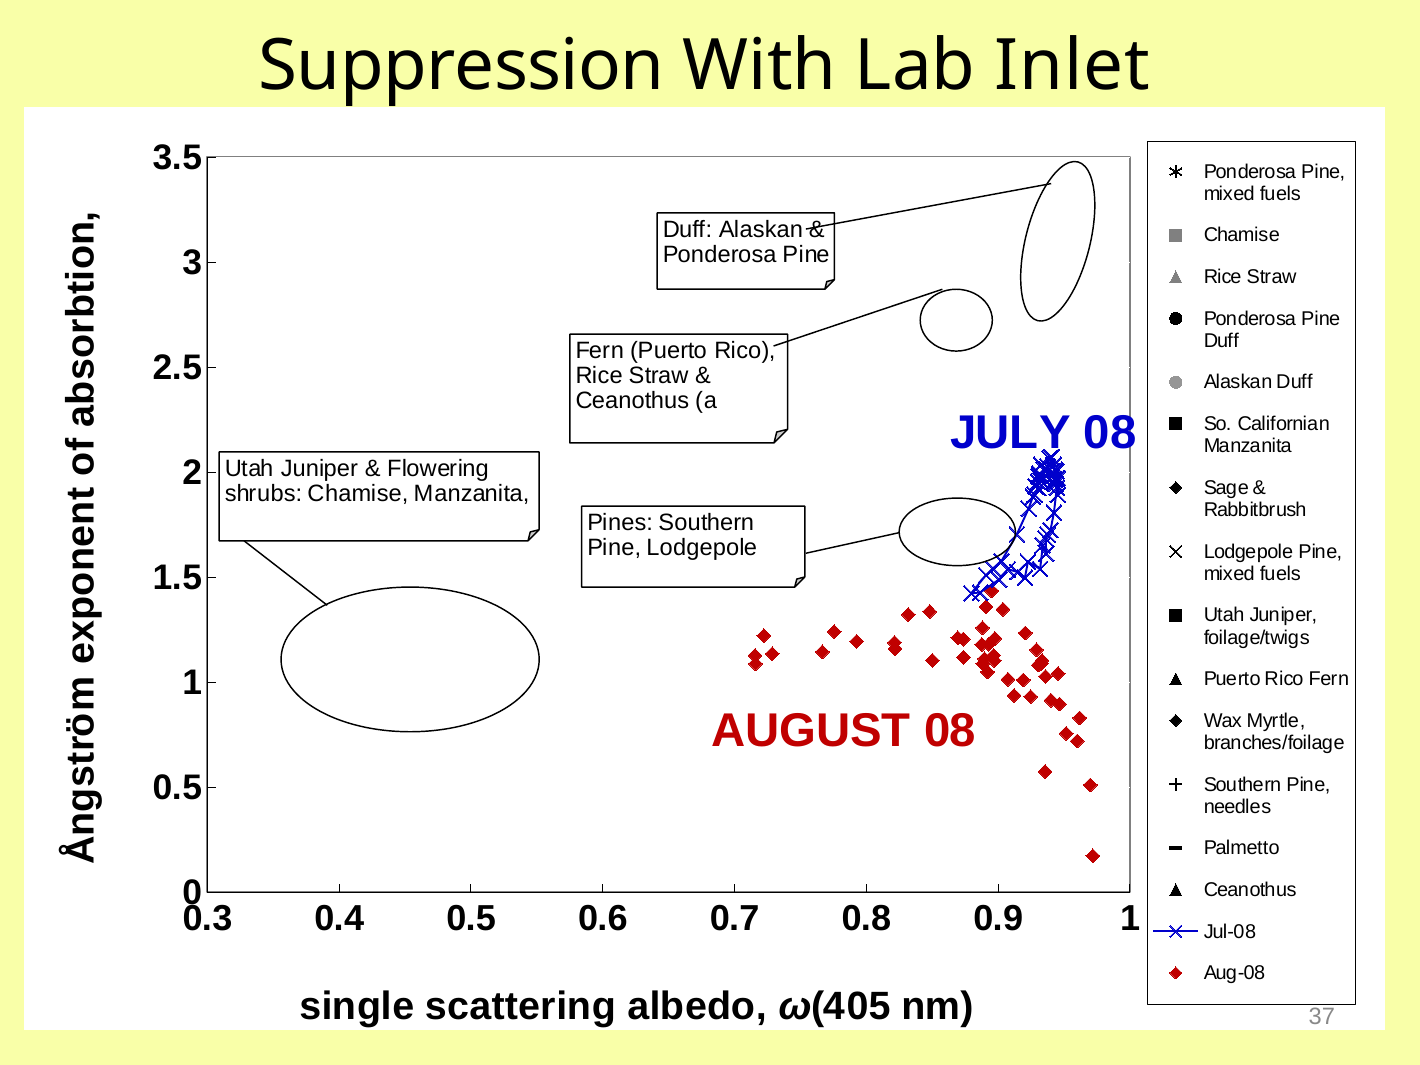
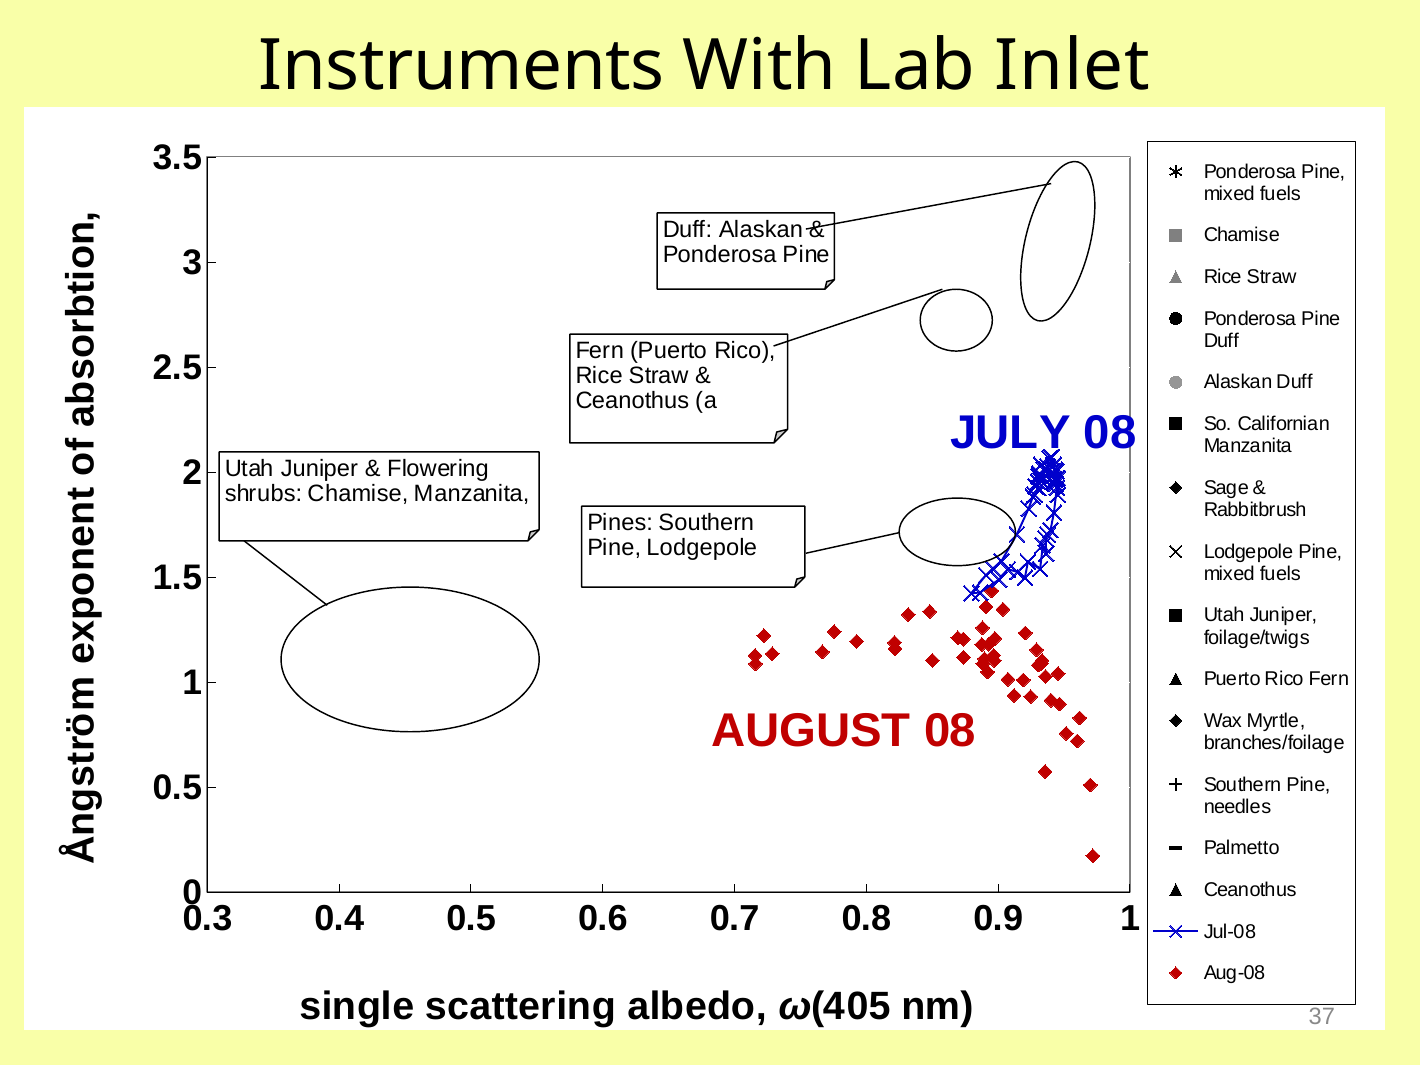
Suppression: Suppression -> Instruments
